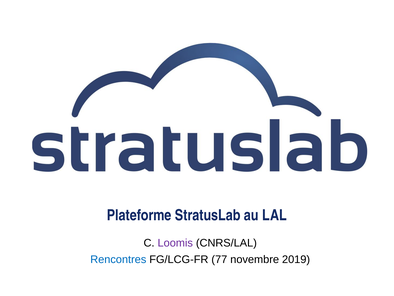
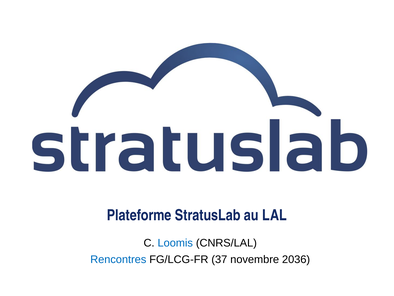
Loomis colour: purple -> blue
77: 77 -> 37
2019: 2019 -> 2036
